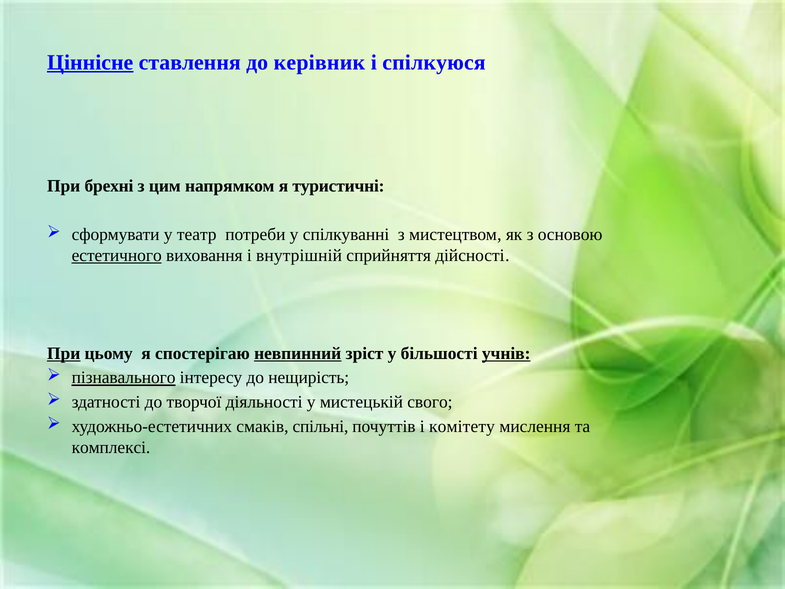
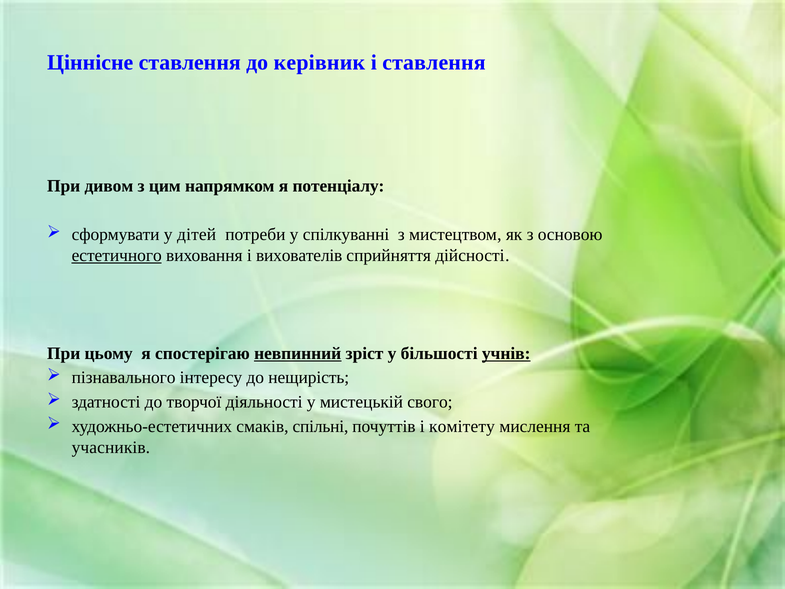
Ціннісне underline: present -> none
і спілкуюся: спілкуюся -> ставлення
брехні: брехні -> дивом
туристичні: туристичні -> потенціалу
театр: театр -> дітей
внутрішній: внутрішній -> вихователів
При at (64, 353) underline: present -> none
пізнавального underline: present -> none
комплексі: комплексі -> учасників
